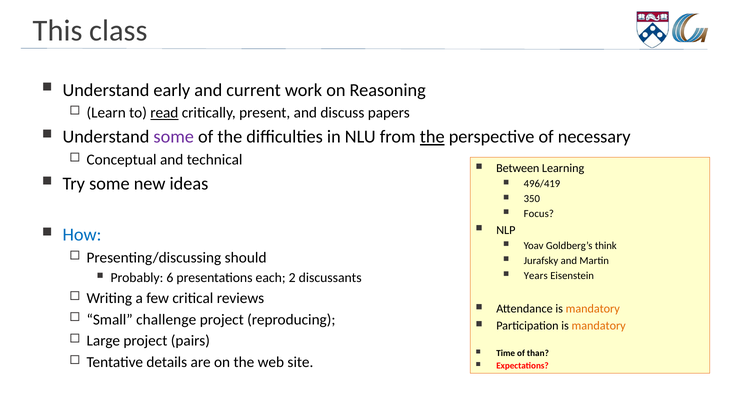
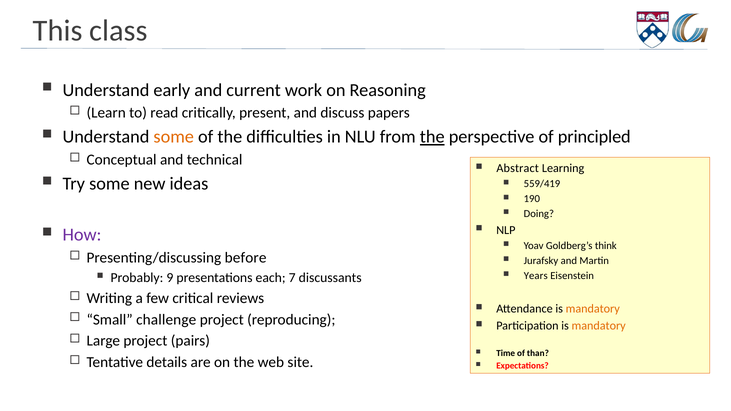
read underline: present -> none
some at (174, 137) colour: purple -> orange
necessary: necessary -> principled
Between: Between -> Abstract
496/419: 496/419 -> 559/419
350: 350 -> 190
Focus: Focus -> Doing
How colour: blue -> purple
should: should -> before
6: 6 -> 9
2: 2 -> 7
